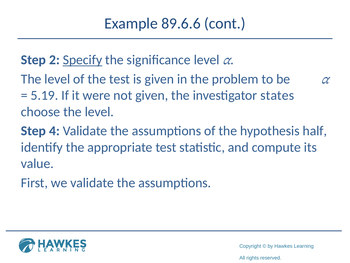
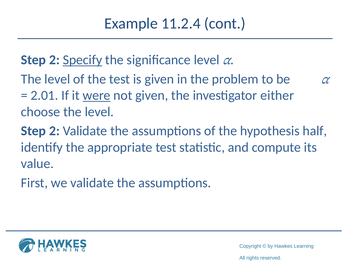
89.6.6: 89.6.6 -> 11.2.4
5.19: 5.19 -> 2.01
were underline: none -> present
states: states -> either
4 at (54, 131): 4 -> 2
